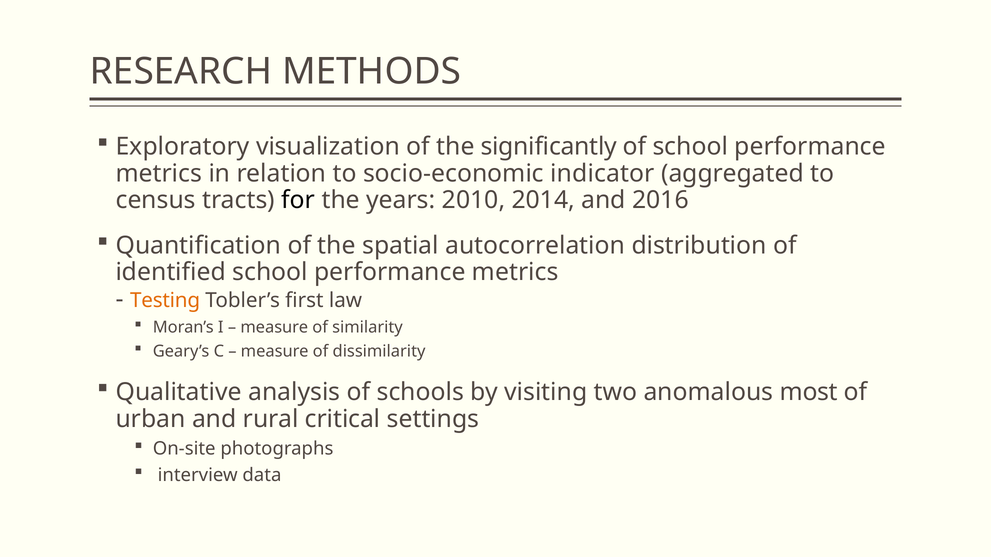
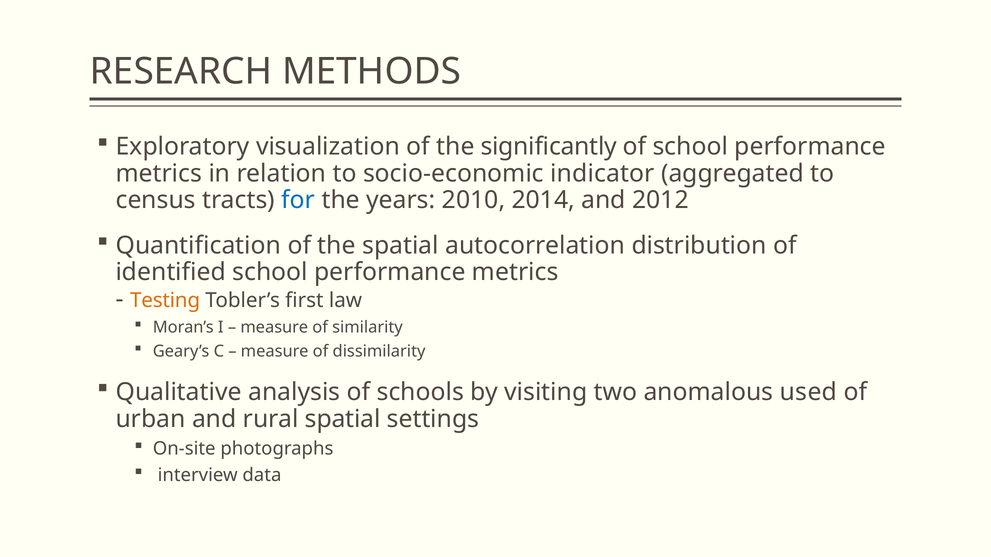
for colour: black -> blue
2016: 2016 -> 2012
most: most -> used
rural critical: critical -> spatial
